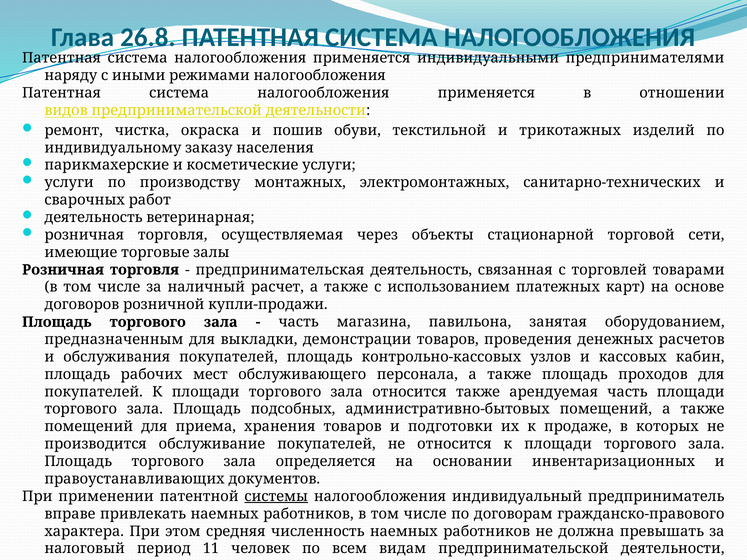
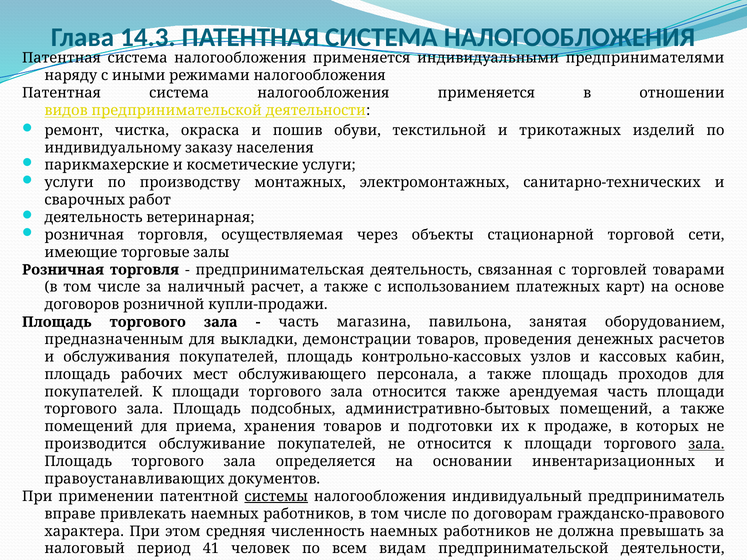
26.8: 26.8 -> 14.3
зала at (706, 444) underline: none -> present
11: 11 -> 41
